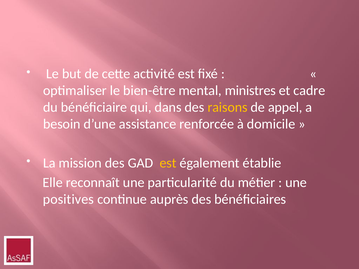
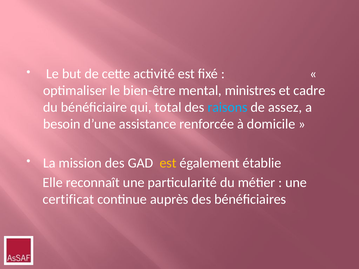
dans: dans -> total
raisons colour: yellow -> light blue
appel: appel -> assez
positives: positives -> certificat
